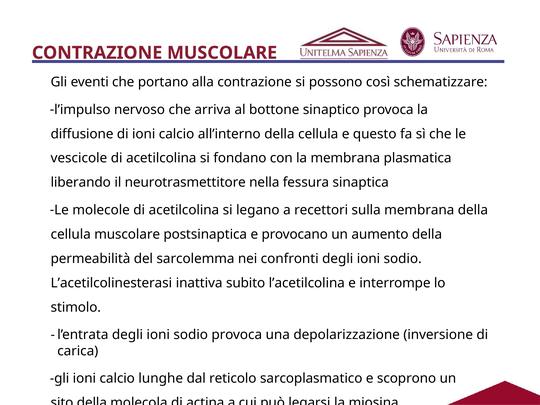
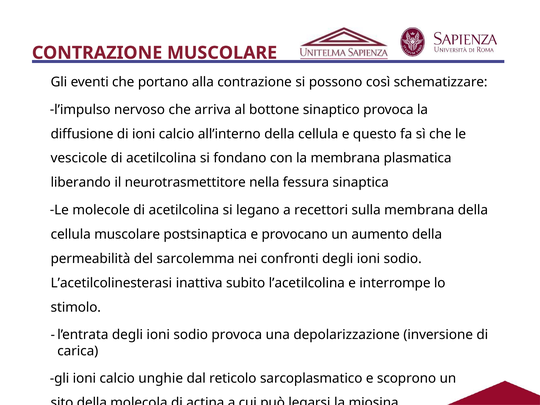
lunghe: lunghe -> unghie
